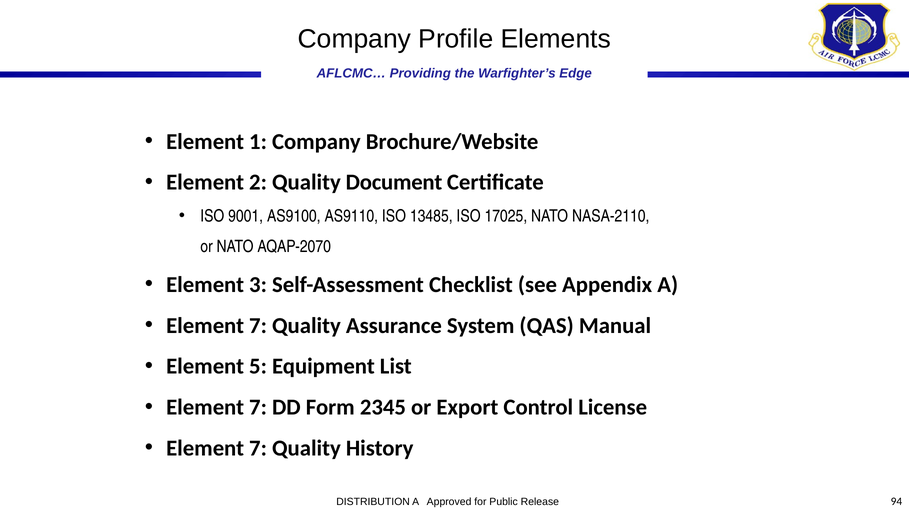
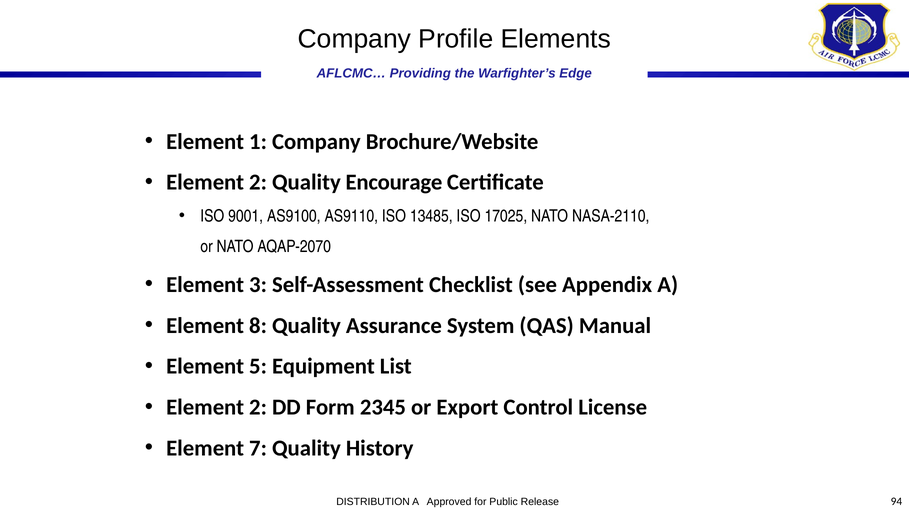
Document: Document -> Encourage
7 at (258, 326): 7 -> 8
7 at (258, 408): 7 -> 2
